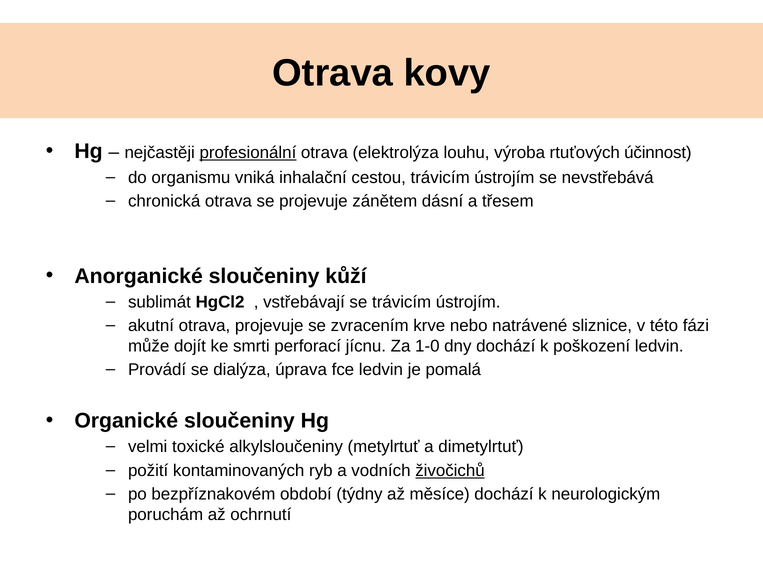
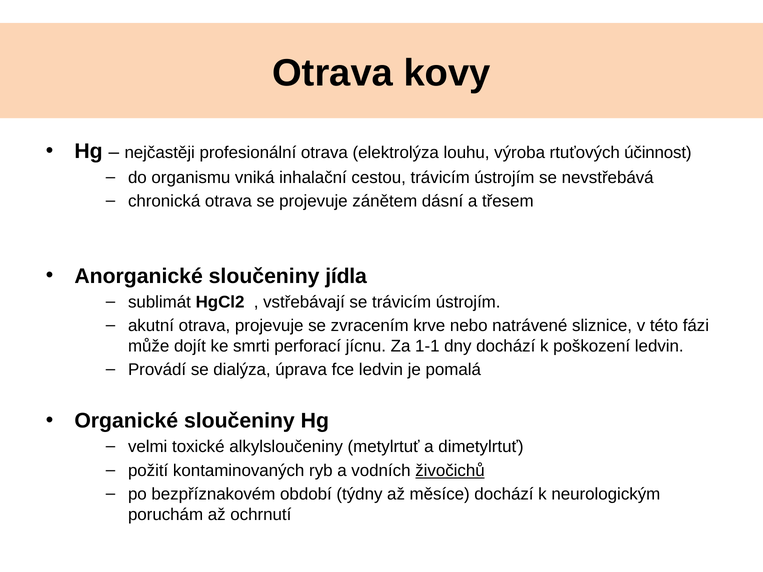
profesionální underline: present -> none
kůží: kůží -> jídla
1-0: 1-0 -> 1-1
